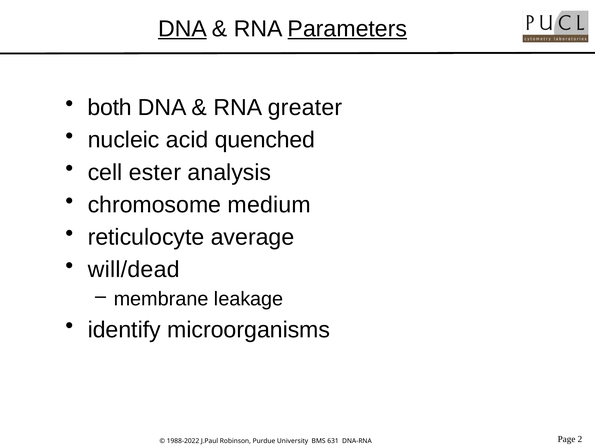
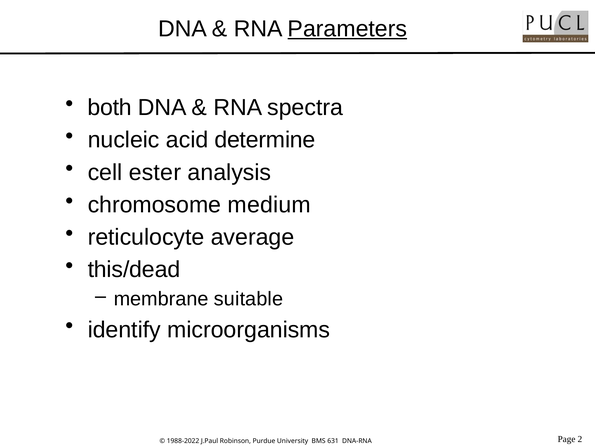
DNA at (182, 29) underline: present -> none
greater: greater -> spectra
quenched: quenched -> determine
will/dead: will/dead -> this/dead
leakage: leakage -> suitable
